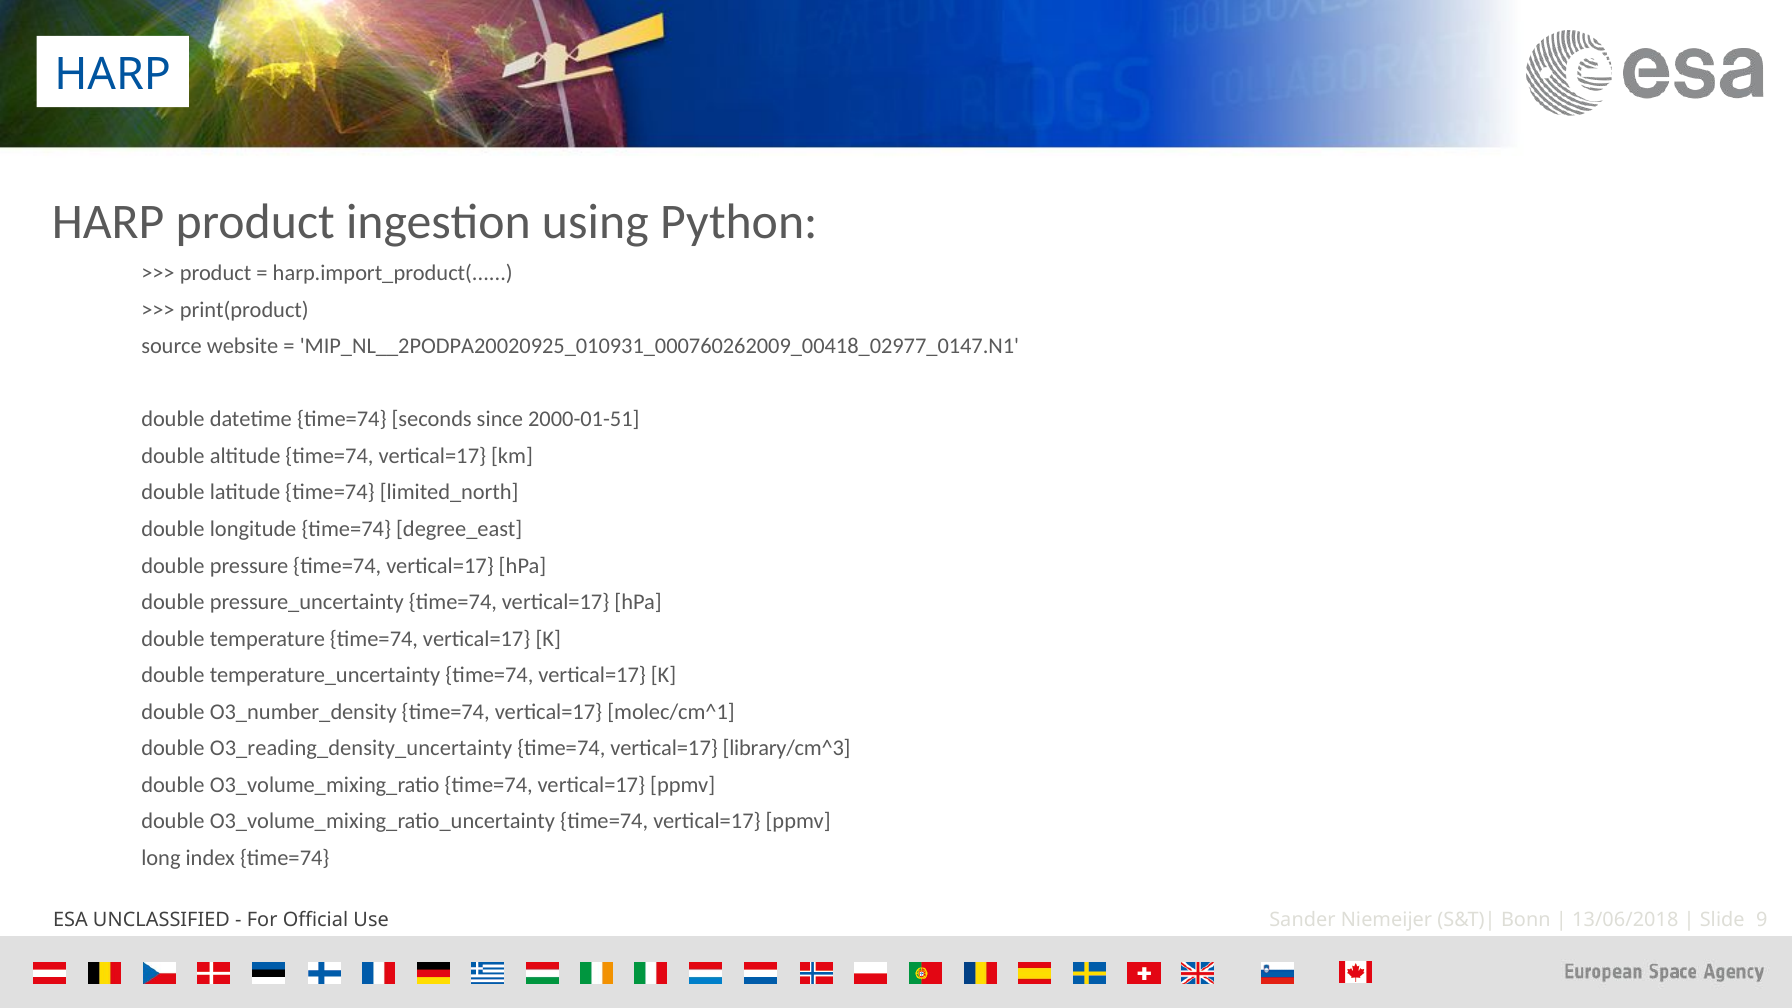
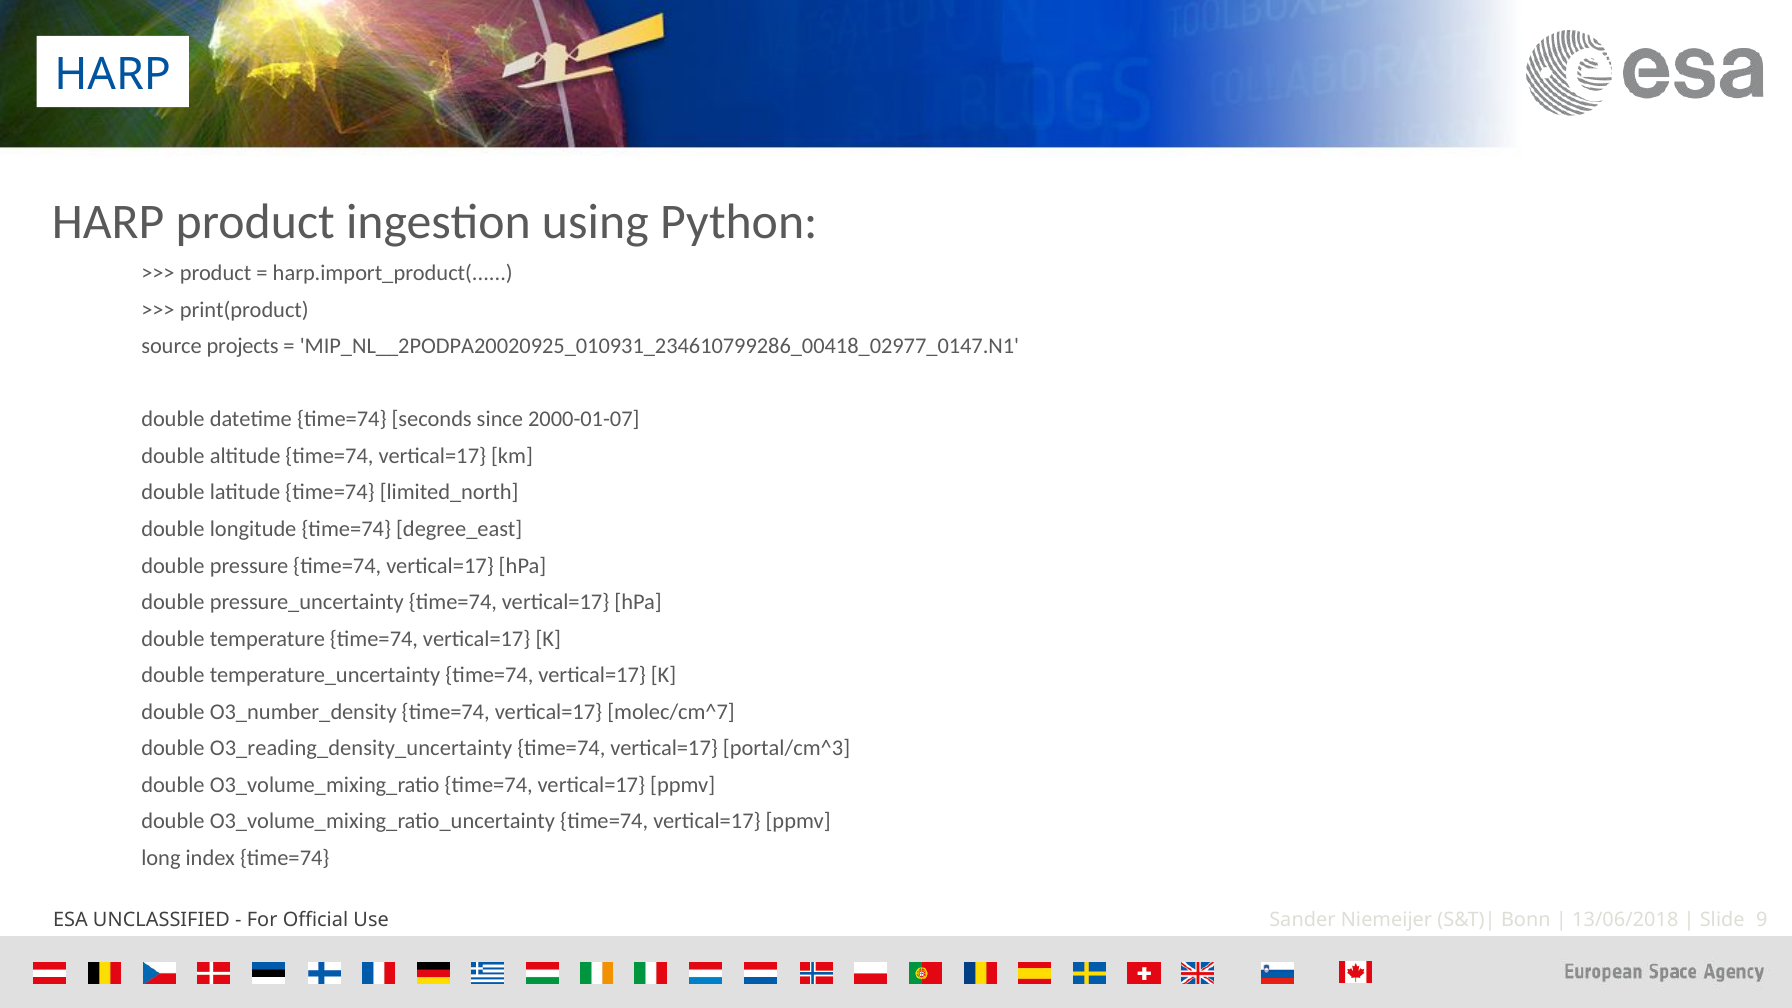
website: website -> projects
MIP_NL__2PODPA20020925_010931_000760262009_00418_02977_0147.N1: MIP_NL__2PODPA20020925_010931_000760262009_00418_02977_0147.N1 -> MIP_NL__2PODPA20020925_010931_234610799286_00418_02977_0147.N1
2000-01-51: 2000-01-51 -> 2000-01-07
molec/cm^1: molec/cm^1 -> molec/cm^7
library/cm^3: library/cm^3 -> portal/cm^3
